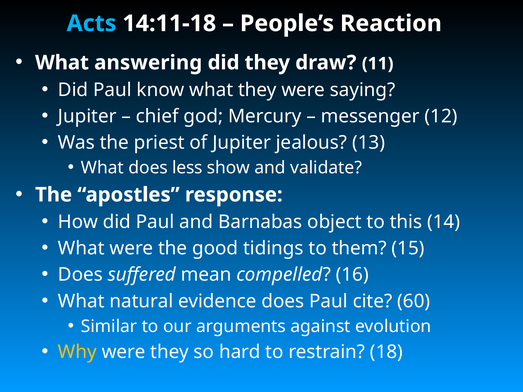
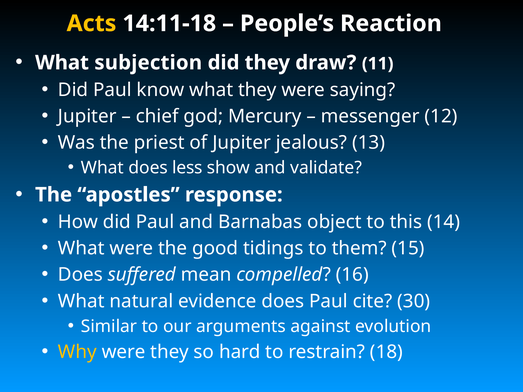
Acts colour: light blue -> yellow
answering: answering -> subjection
60: 60 -> 30
